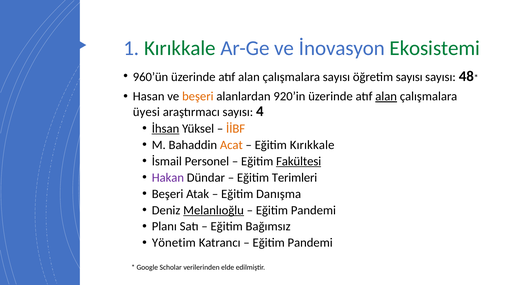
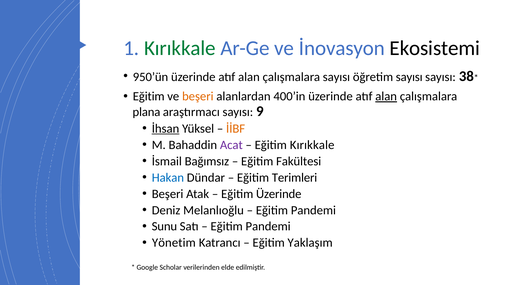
Ekosistemi colour: green -> black
960’ün: 960’ün -> 950’ün
48: 48 -> 38
Hasan at (149, 96): Hasan -> Eğitim
920’in: 920’in -> 400’in
üyesi: üyesi -> plana
4: 4 -> 9
Acat colour: orange -> purple
Personel: Personel -> Bağımsız
Fakültesi underline: present -> none
Hakan colour: purple -> blue
Eğitim Danışma: Danışma -> Üzerinde
Melanlıoğlu underline: present -> none
Planı: Planı -> Sunu
Bağımsız at (268, 226): Bağımsız -> Pandemi
Pandemi at (310, 242): Pandemi -> Yaklaşım
